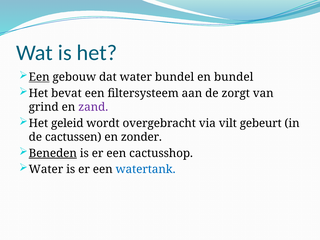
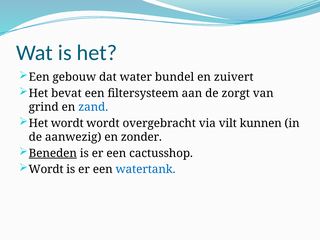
Een at (39, 77) underline: present -> none
en bundel: bundel -> zuivert
zand colour: purple -> blue
Het geleid: geleid -> wordt
gebeurt: gebeurt -> kunnen
cactussen: cactussen -> aanwezig
Water at (46, 169): Water -> Wordt
